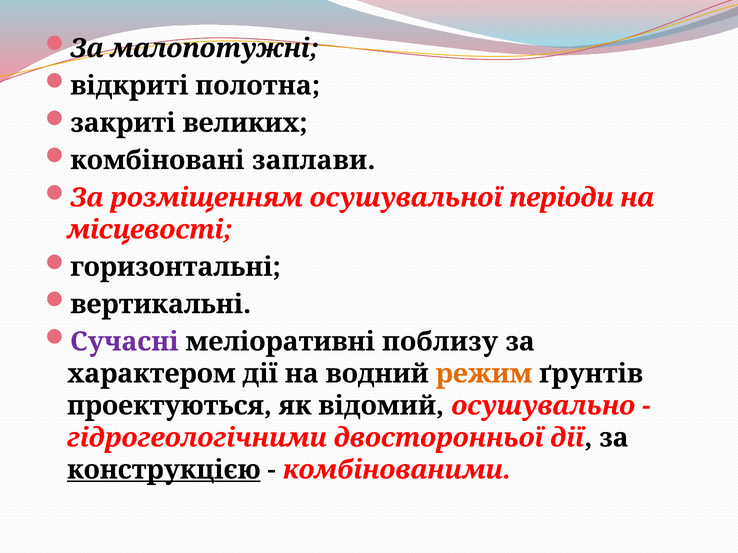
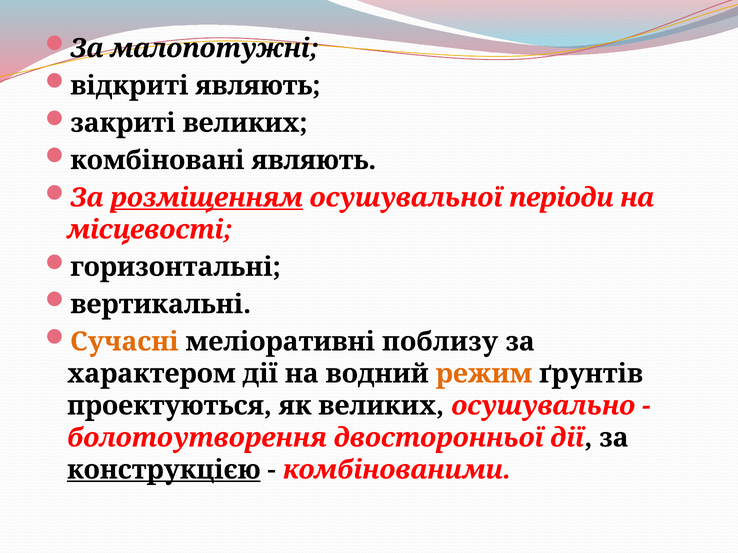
відкриті полотна: полотна -> являють
комбіновані заплави: заплави -> являють
розміщенням underline: none -> present
Сучасні colour: purple -> orange
як відомий: відомий -> великих
гідрогеологічними: гідрогеологічними -> болотоутворення
